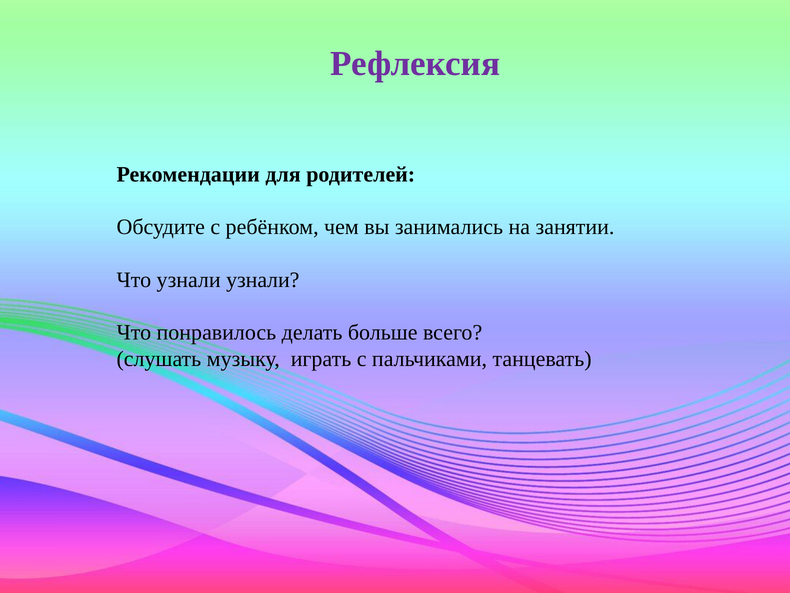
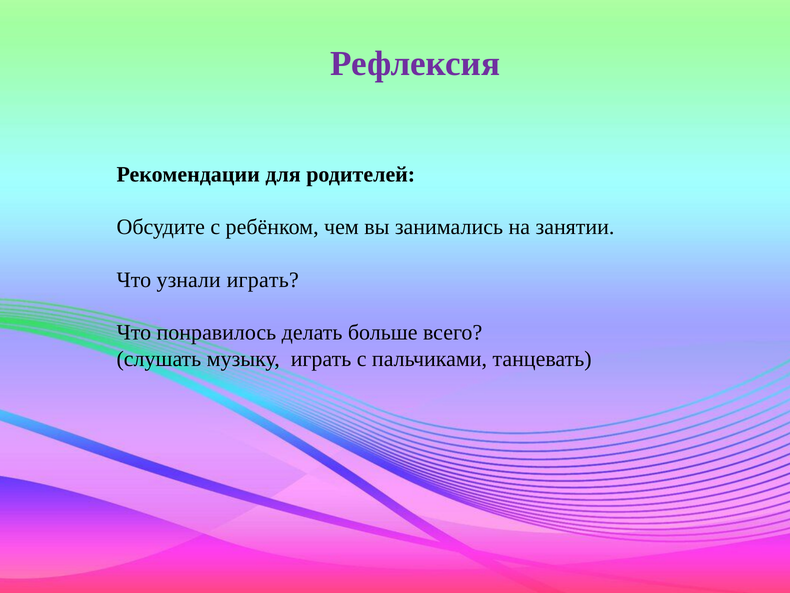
узнали узнали: узнали -> играть
